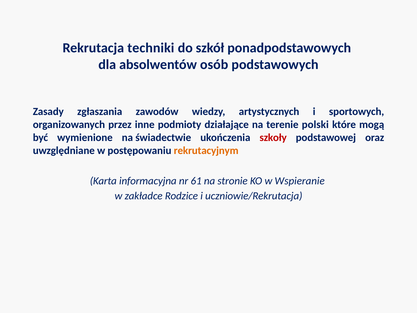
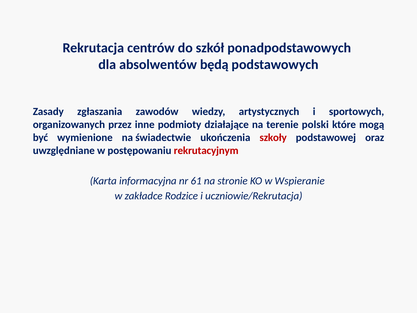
techniki: techniki -> centrów
osób: osób -> będą
rekrutacyjnym colour: orange -> red
